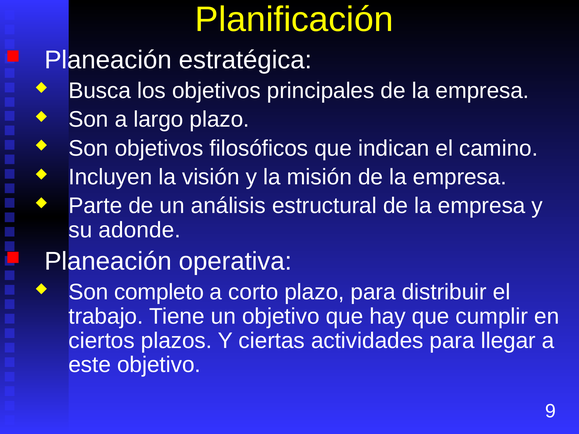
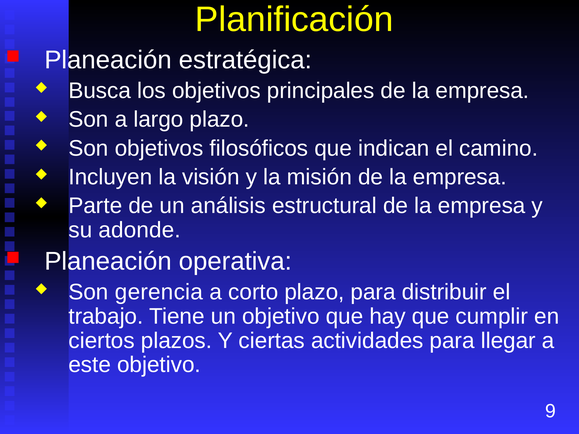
completo: completo -> gerencia
